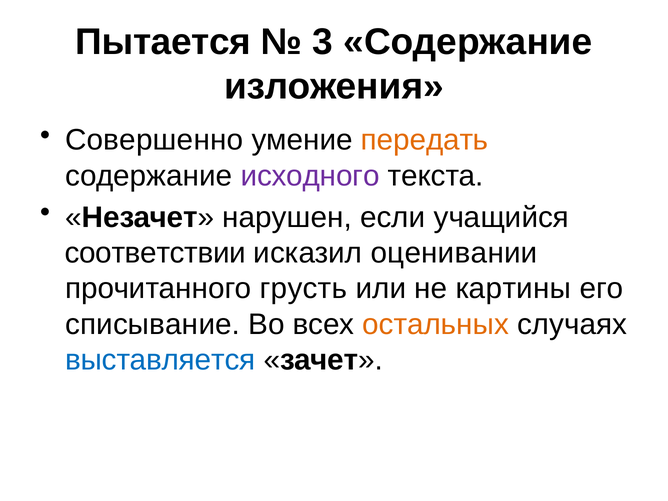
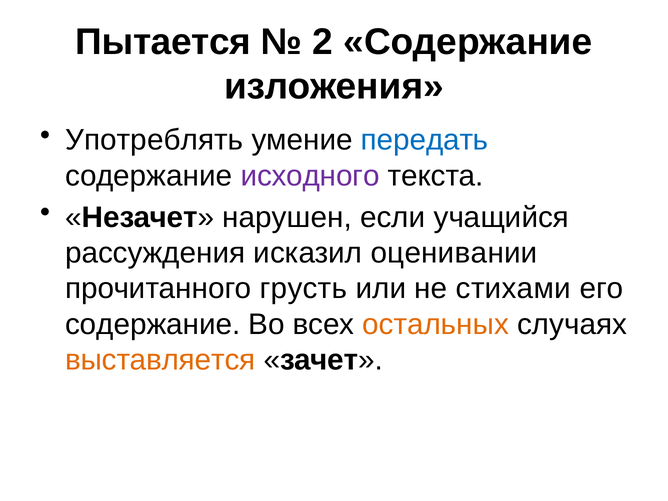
3: 3 -> 2
Совершенно: Совершенно -> Употреблять
передать colour: orange -> blue
соответствии: соответствии -> рассуждения
картины: картины -> стихами
списывание at (153, 324): списывание -> содержание
выставляется colour: blue -> orange
